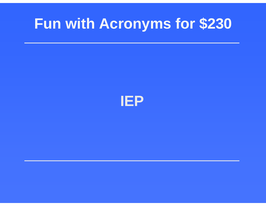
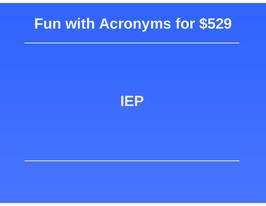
$230: $230 -> $529
